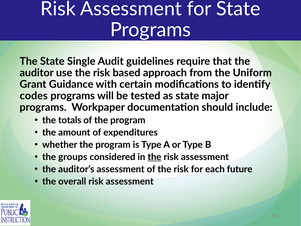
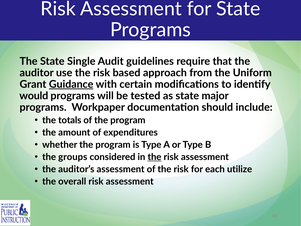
Guidance underline: none -> present
codes: codes -> would
future: future -> utilize
